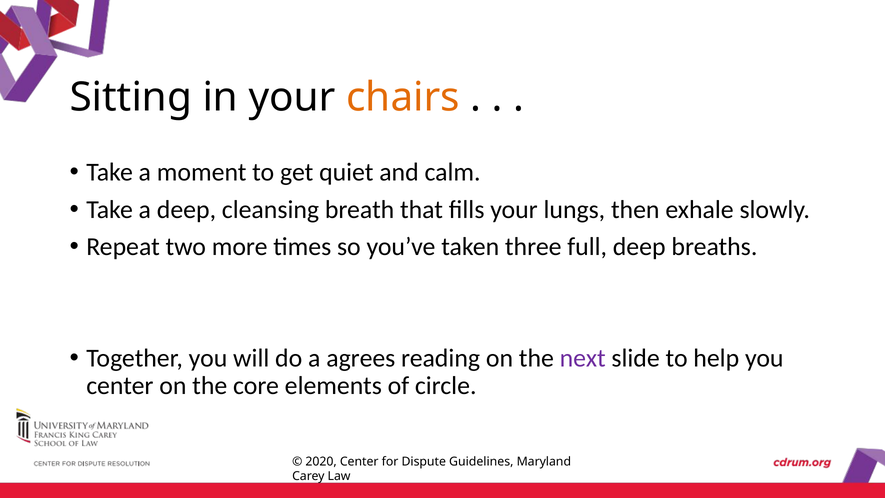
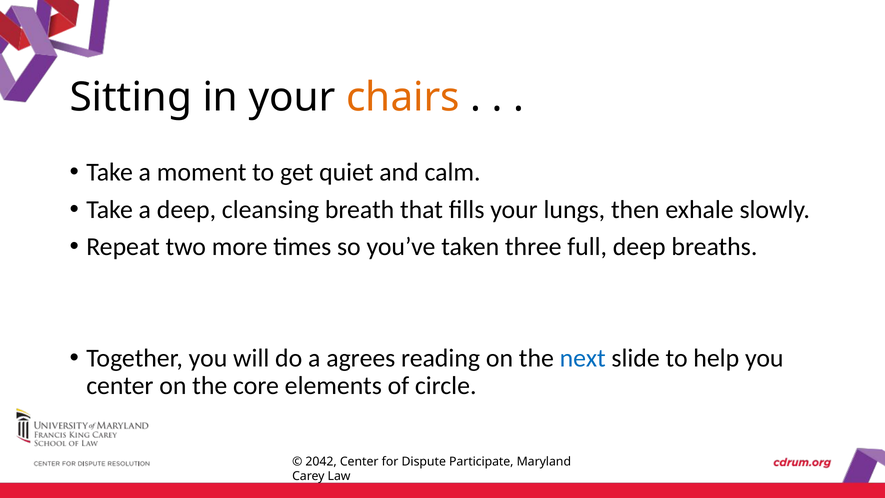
next colour: purple -> blue
2020: 2020 -> 2042
Guidelines: Guidelines -> Participate
